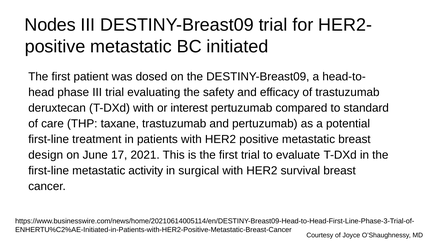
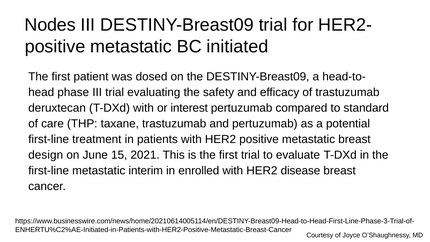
17: 17 -> 15
activity: activity -> interim
surgical: surgical -> enrolled
survival: survival -> disease
